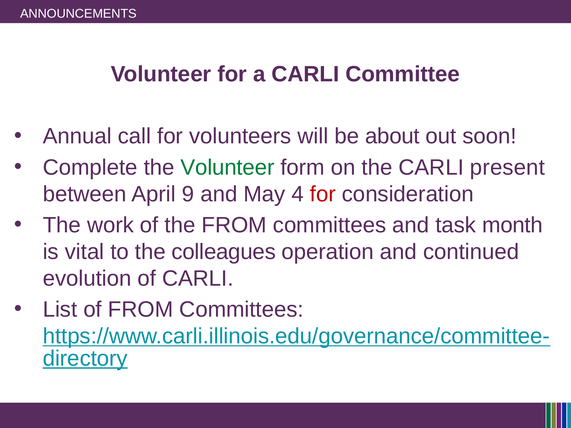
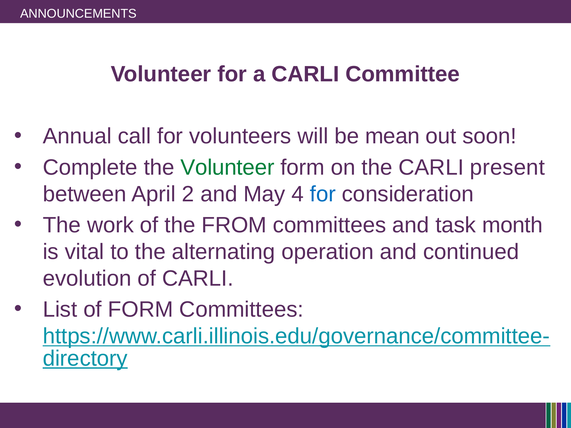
about: about -> mean
9: 9 -> 2
for at (323, 194) colour: red -> blue
colleagues: colleagues -> alternating
of FROM: FROM -> FORM
